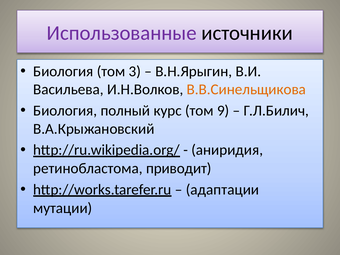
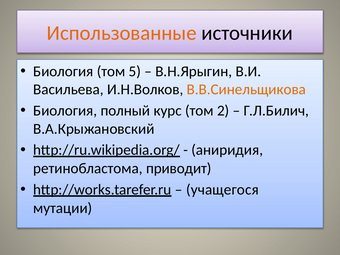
Использованные colour: purple -> orange
3: 3 -> 5
9: 9 -> 2
адаптации: адаптации -> учащегося
